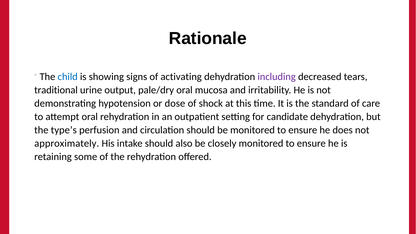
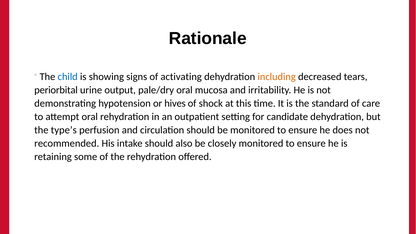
including colour: purple -> orange
traditional: traditional -> periorbital
dose: dose -> hives
approximately: approximately -> recommended
